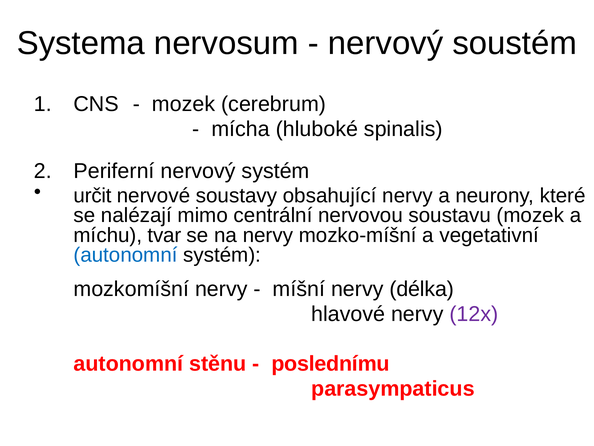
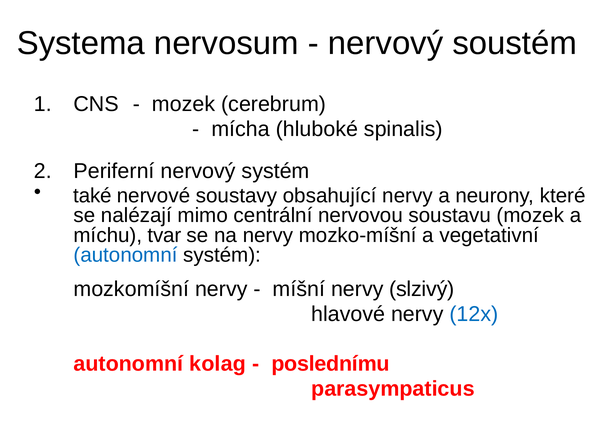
určit: určit -> také
délka: délka -> slzivý
12x colour: purple -> blue
stěnu: stěnu -> kolag
